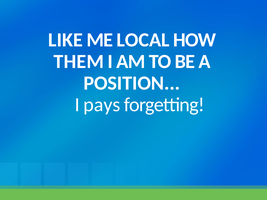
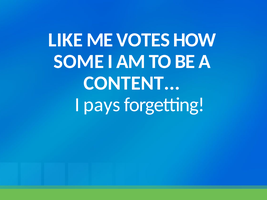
LOCAL: LOCAL -> VOTES
THEM: THEM -> SOME
POSITION: POSITION -> CONTENT
